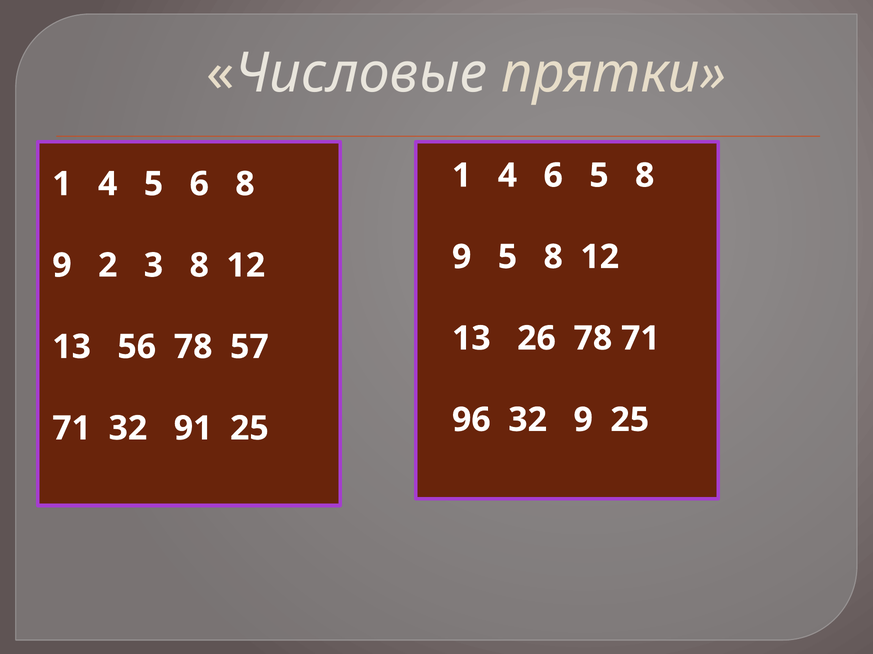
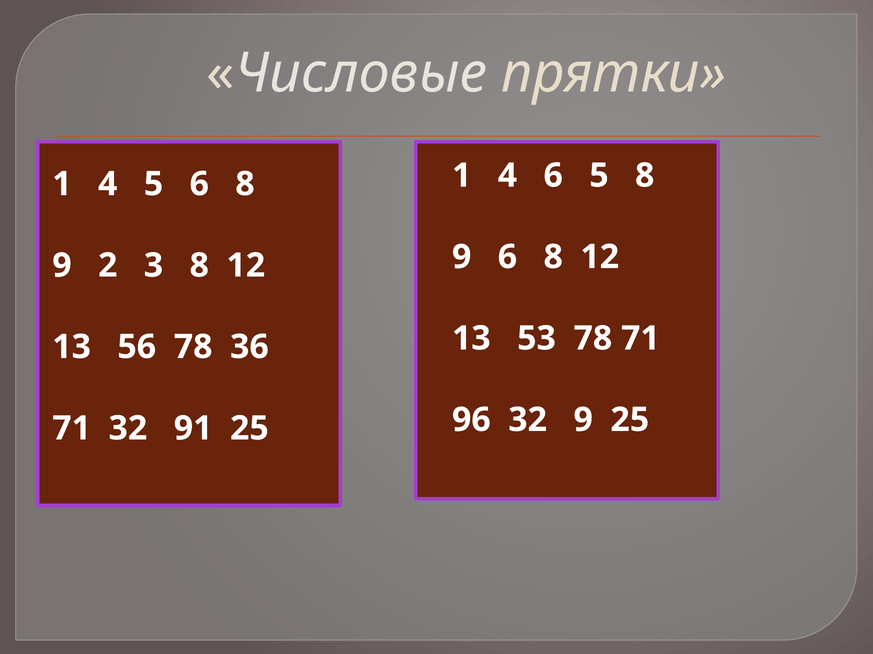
9 5: 5 -> 6
26: 26 -> 53
57: 57 -> 36
